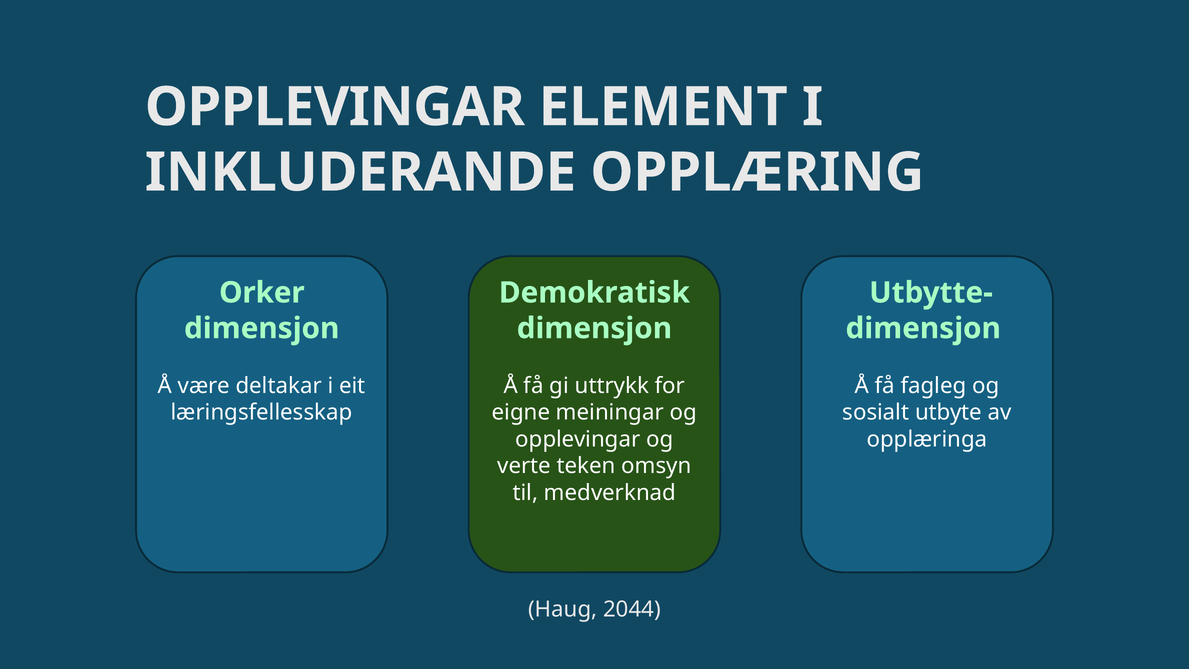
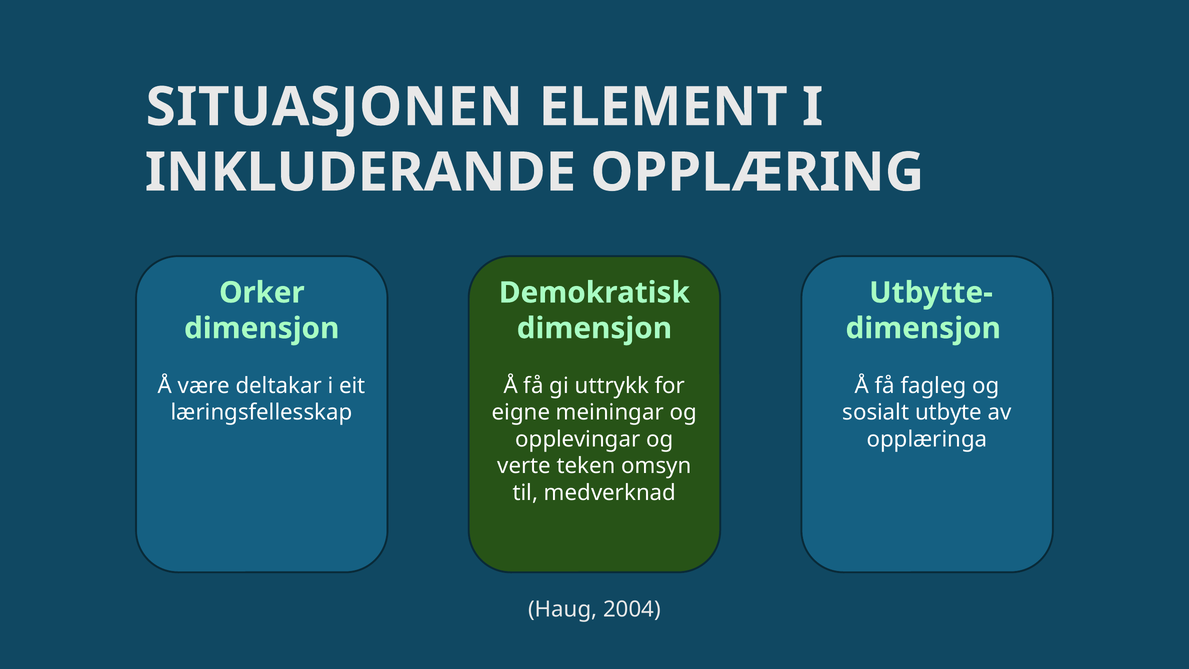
OPPLEVINGAR at (335, 107): OPPLEVINGAR -> SITUASJONEN
2044: 2044 -> 2004
